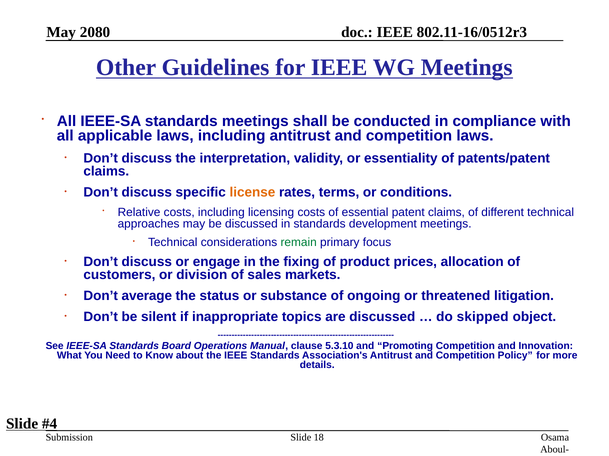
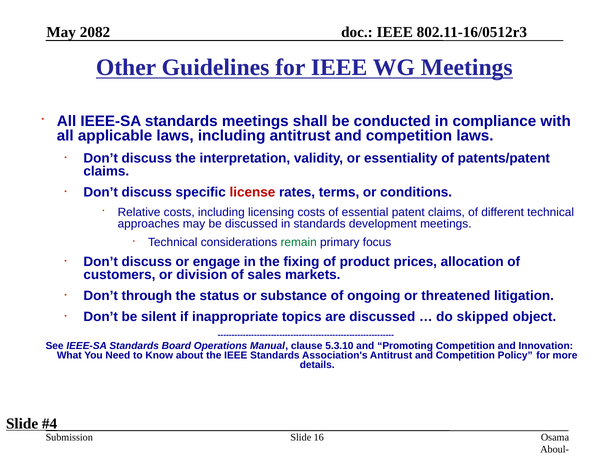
2080: 2080 -> 2082
license colour: orange -> red
average: average -> through
18: 18 -> 16
